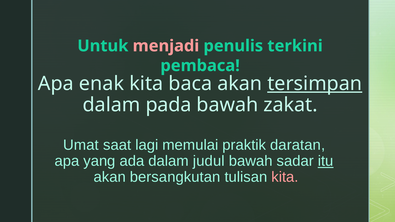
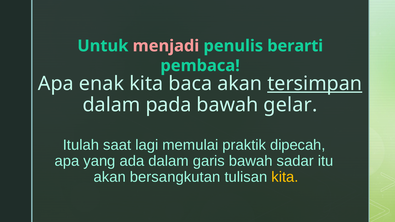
terkini: terkini -> berarti
zakat: zakat -> gelar
Umat: Umat -> Itulah
daratan: daratan -> dipecah
judul: judul -> garis
itu underline: present -> none
kita at (285, 177) colour: pink -> yellow
